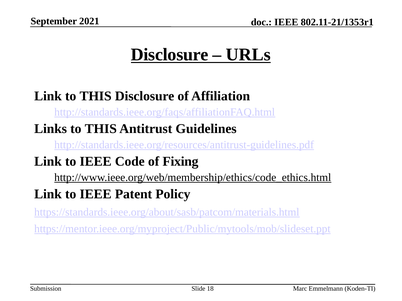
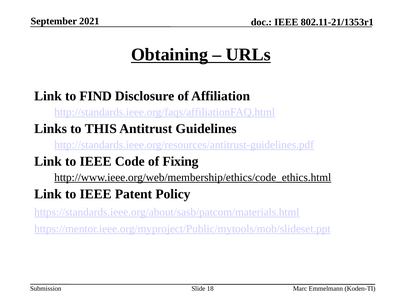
Disclosure at (170, 55): Disclosure -> Obtaining
Link to THIS: THIS -> FIND
